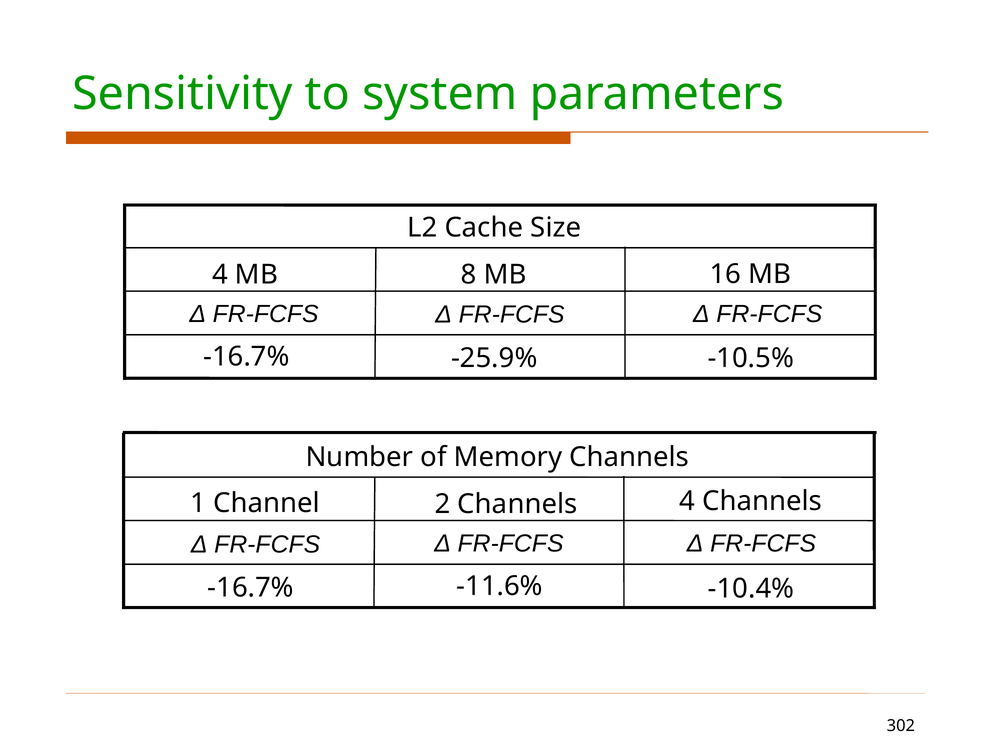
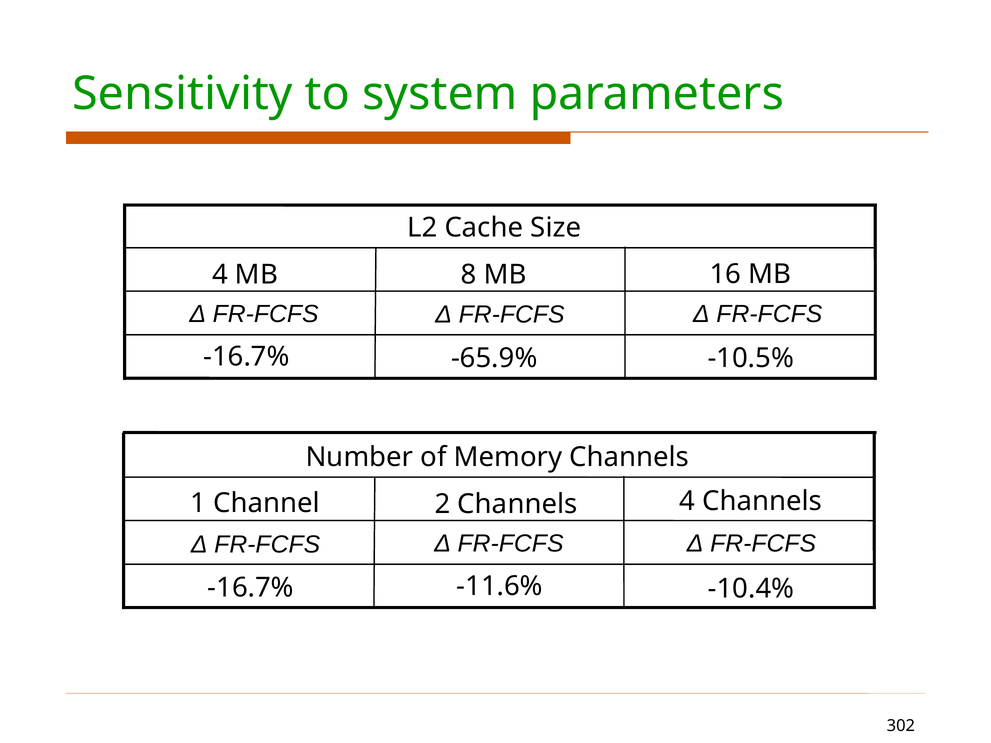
-25.9%: -25.9% -> -65.9%
